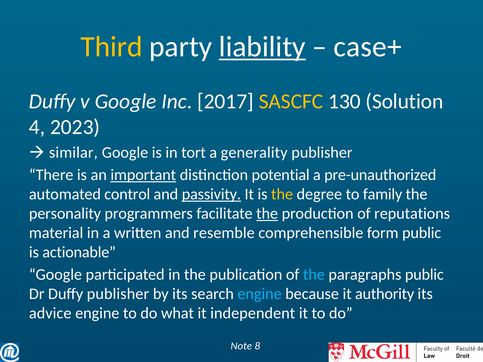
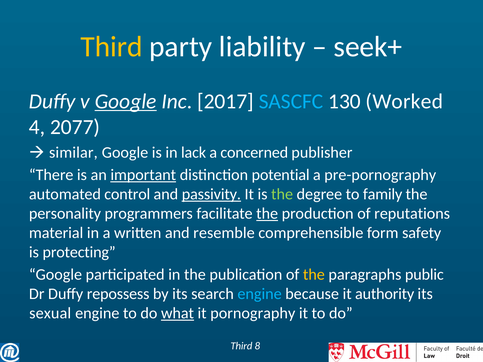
liability underline: present -> none
case+: case+ -> seek+
Google at (126, 101) underline: none -> present
SASCFC colour: yellow -> light blue
Solution: Solution -> Worked
2023: 2023 -> 2077
tort: tort -> lack
generality: generality -> concerned
pre-unauthorized: pre-unauthorized -> pre-pornography
the at (282, 194) colour: yellow -> light green
form public: public -> safety
actionable: actionable -> protecting
the at (314, 275) colour: light blue -> yellow
Duffy publisher: publisher -> repossess
advice: advice -> sexual
what underline: none -> present
independent: independent -> pornography
Note at (241, 346): Note -> Third
